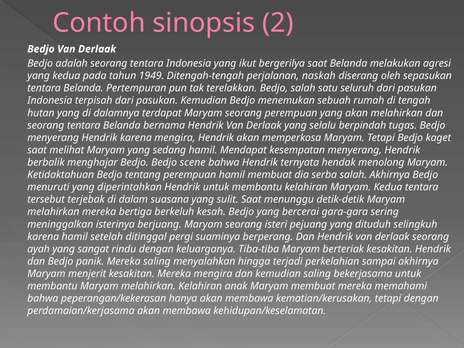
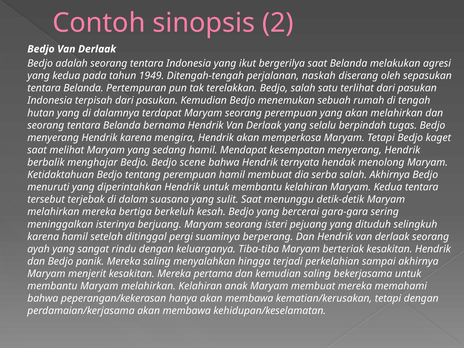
seluruh: seluruh -> terlihat
Mereka mengira: mengira -> pertama
